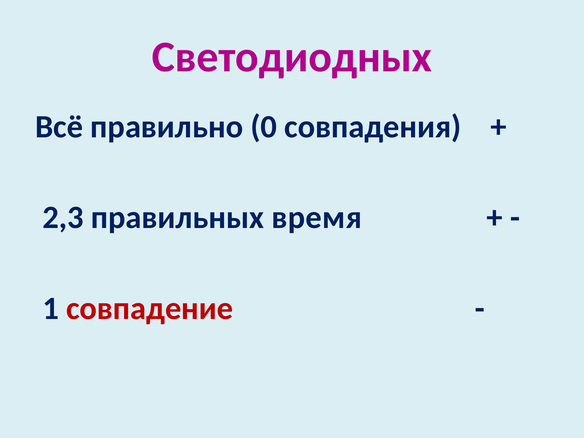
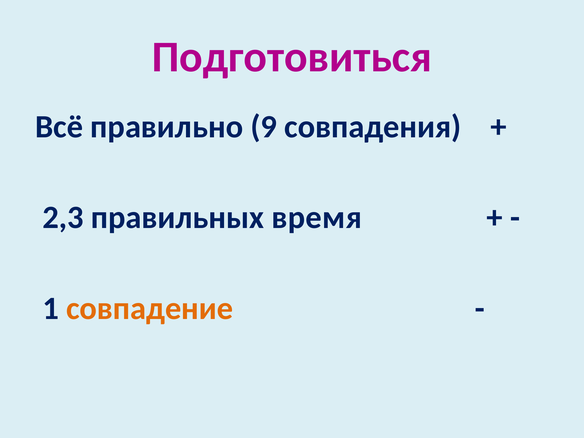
Светодиодных: Светодиодных -> Подготовиться
0: 0 -> 9
совпадение colour: red -> orange
